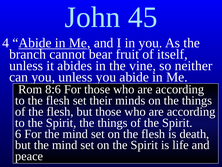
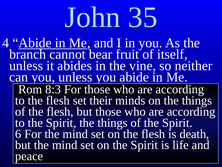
45: 45 -> 35
8:6: 8:6 -> 8:3
